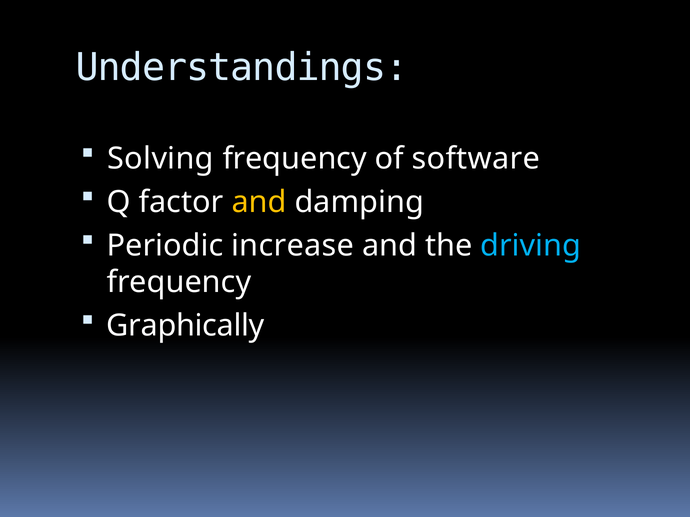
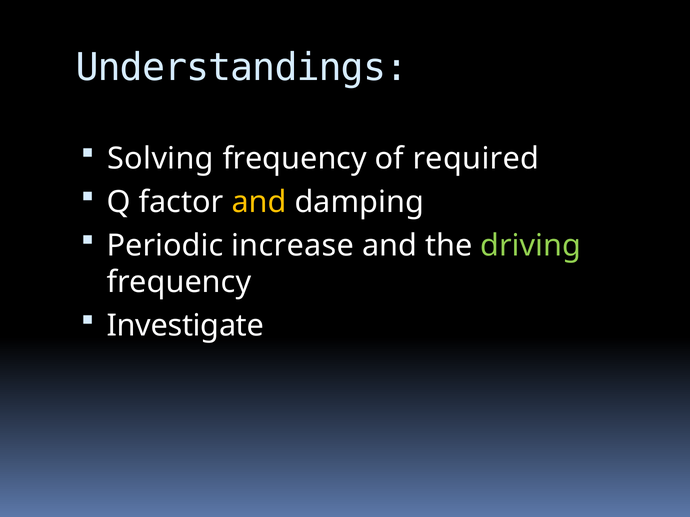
software: software -> required
driving colour: light blue -> light green
Graphically: Graphically -> Investigate
